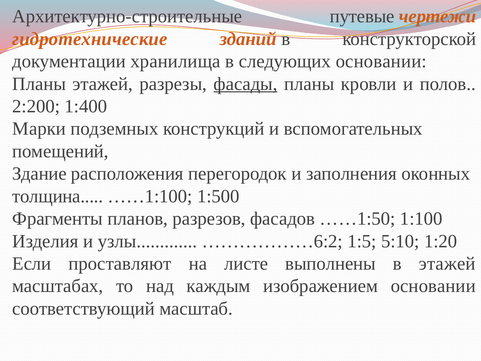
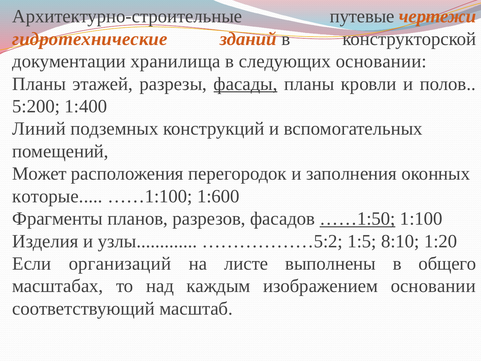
2:200: 2:200 -> 5:200
Марки: Марки -> Линий
Здание: Здание -> Может
толщина: толщина -> которые
1:500: 1:500 -> 1:600
……1:50 underline: none -> present
………………6:2: ………………6:2 -> ………………5:2
5:10: 5:10 -> 8:10
проставляют: проставляют -> организаций
в этажей: этажей -> общего
